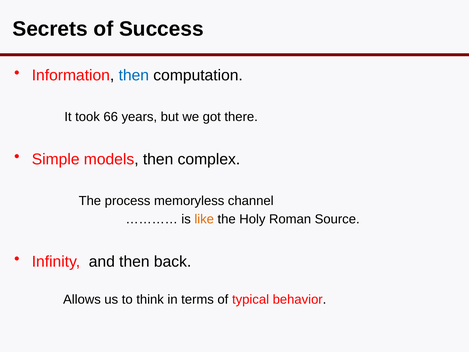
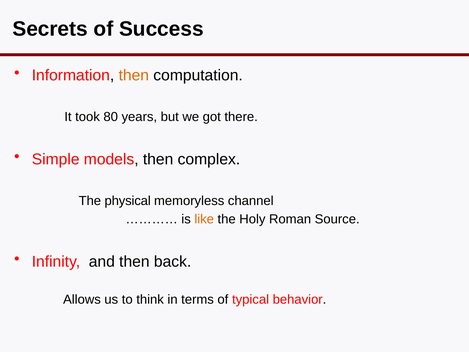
then at (134, 75) colour: blue -> orange
66: 66 -> 80
process: process -> physical
